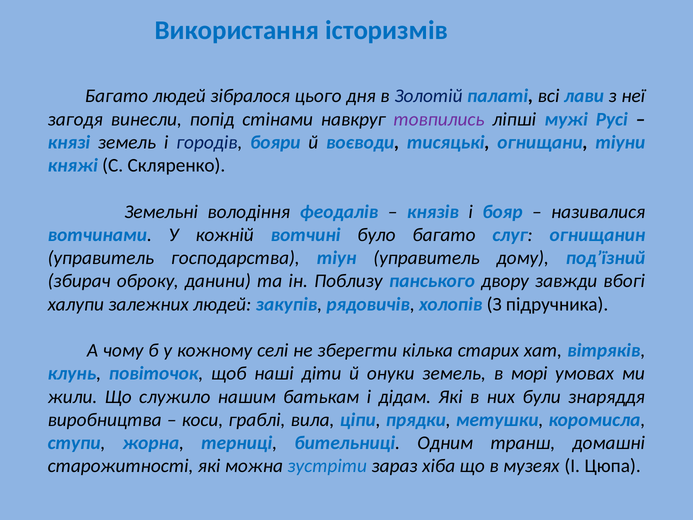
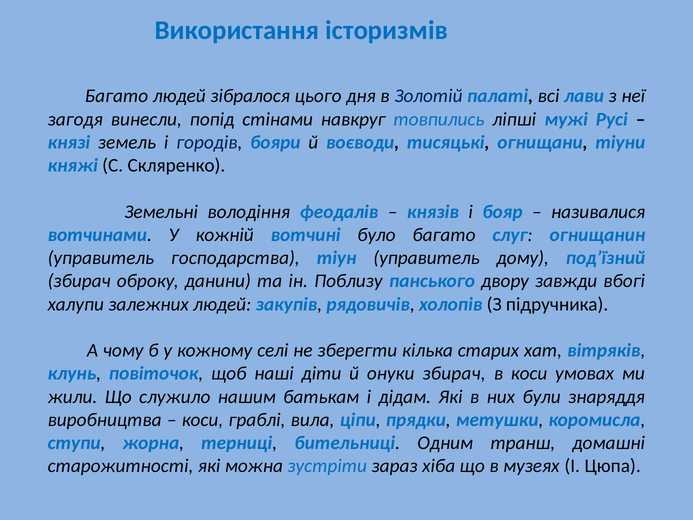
товпились colour: purple -> blue
онуки земель: земель -> збирач
в морі: морі -> коси
